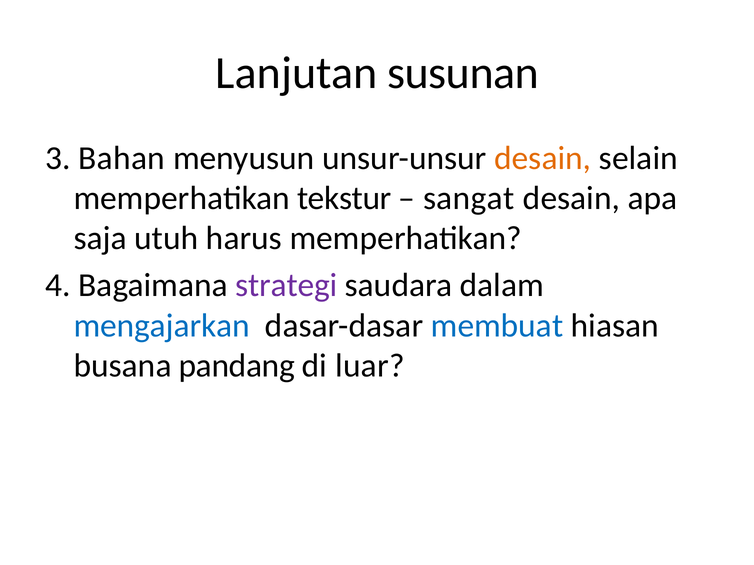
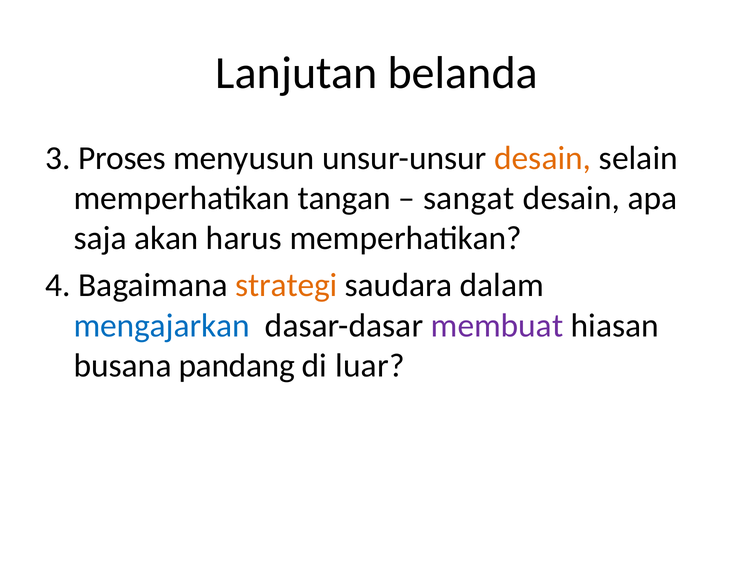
susunan: susunan -> belanda
Bahan: Bahan -> Proses
tekstur: tekstur -> tangan
utuh: utuh -> akan
strategi colour: purple -> orange
membuat colour: blue -> purple
